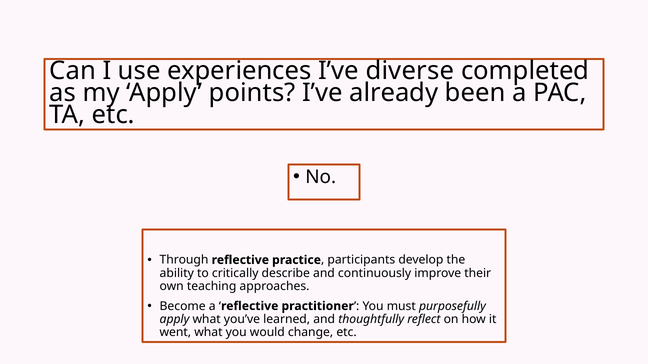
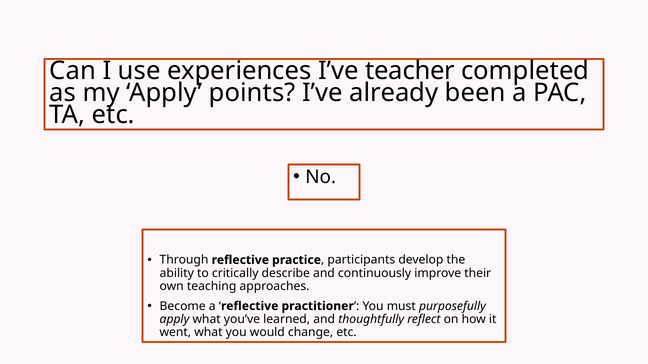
diverse: diverse -> teacher
